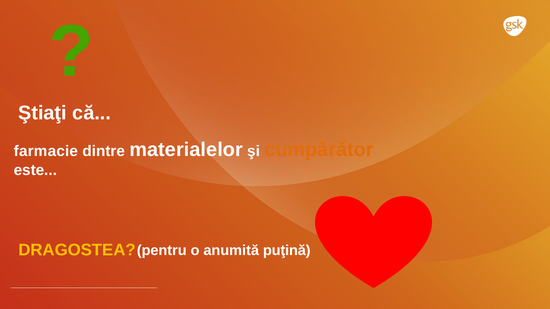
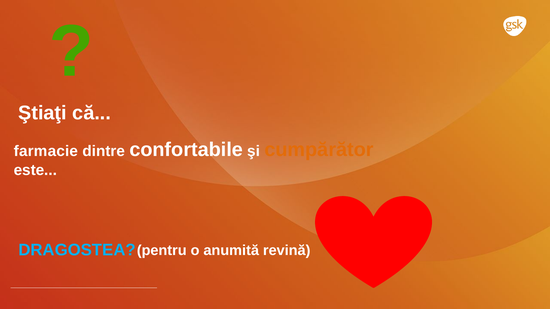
materialelor: materialelor -> confortabile
DRAGOSTEA colour: yellow -> light blue
puţină: puţină -> revină
